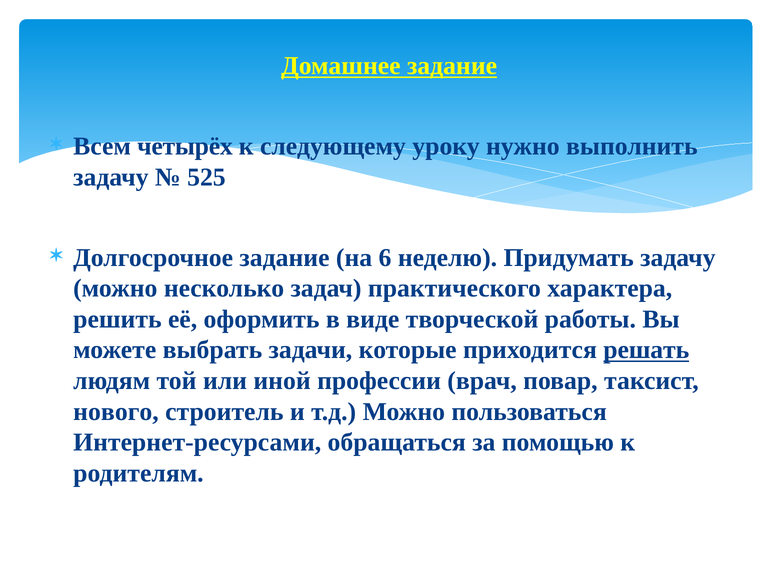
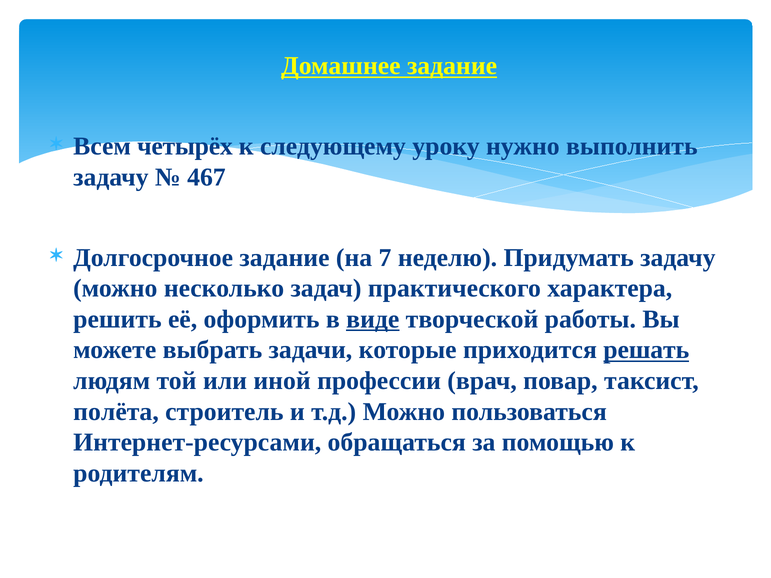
525: 525 -> 467
6: 6 -> 7
виде underline: none -> present
нового: нового -> полёта
